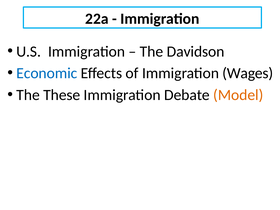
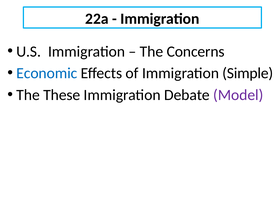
Davidson: Davidson -> Concerns
Wages: Wages -> Simple
Model colour: orange -> purple
